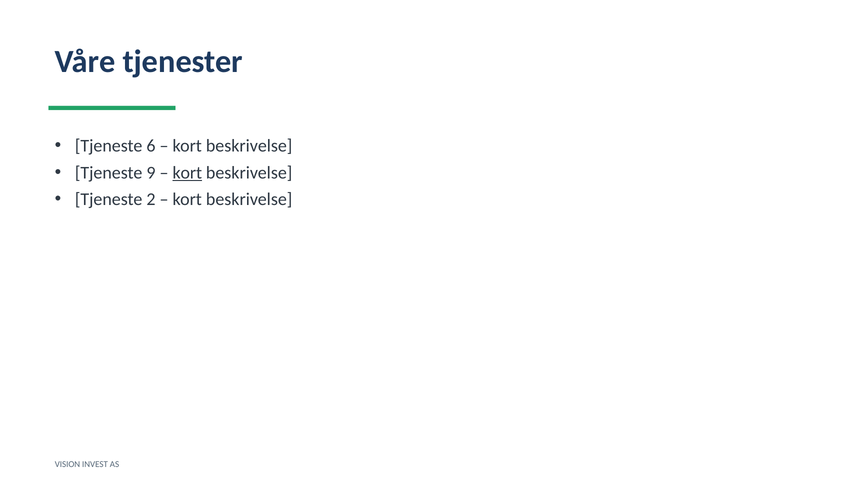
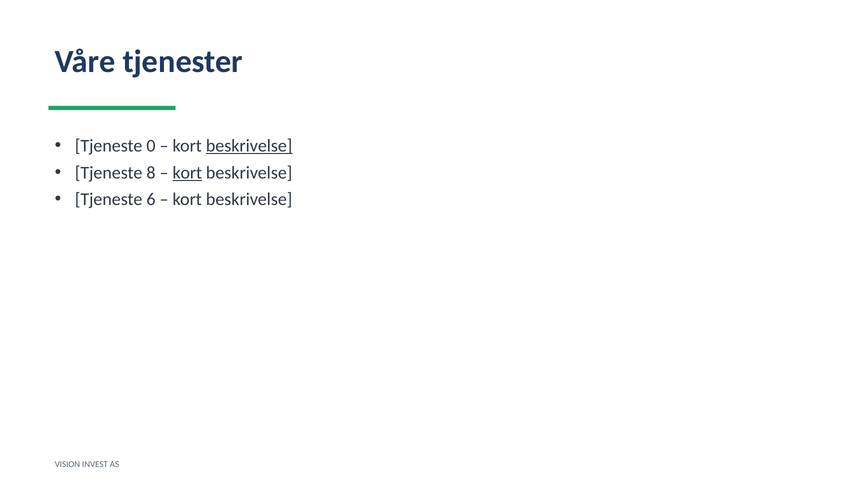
6: 6 -> 0
beskrivelse at (249, 146) underline: none -> present
9: 9 -> 8
2: 2 -> 6
